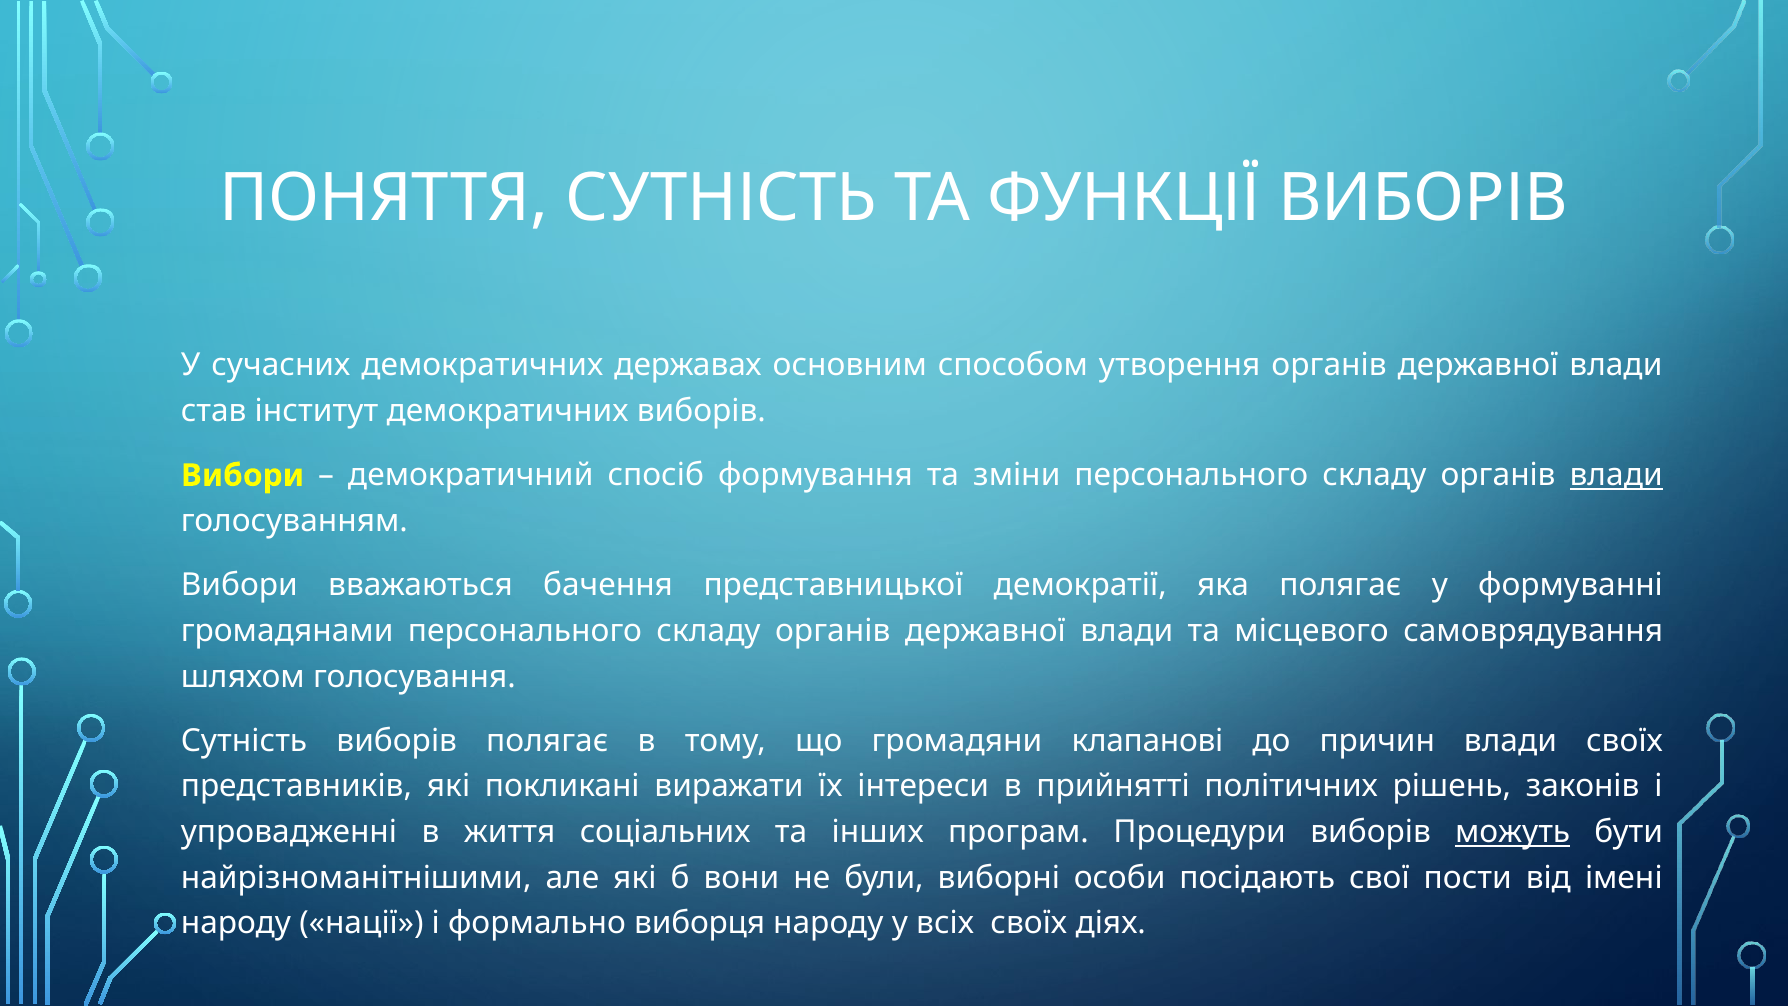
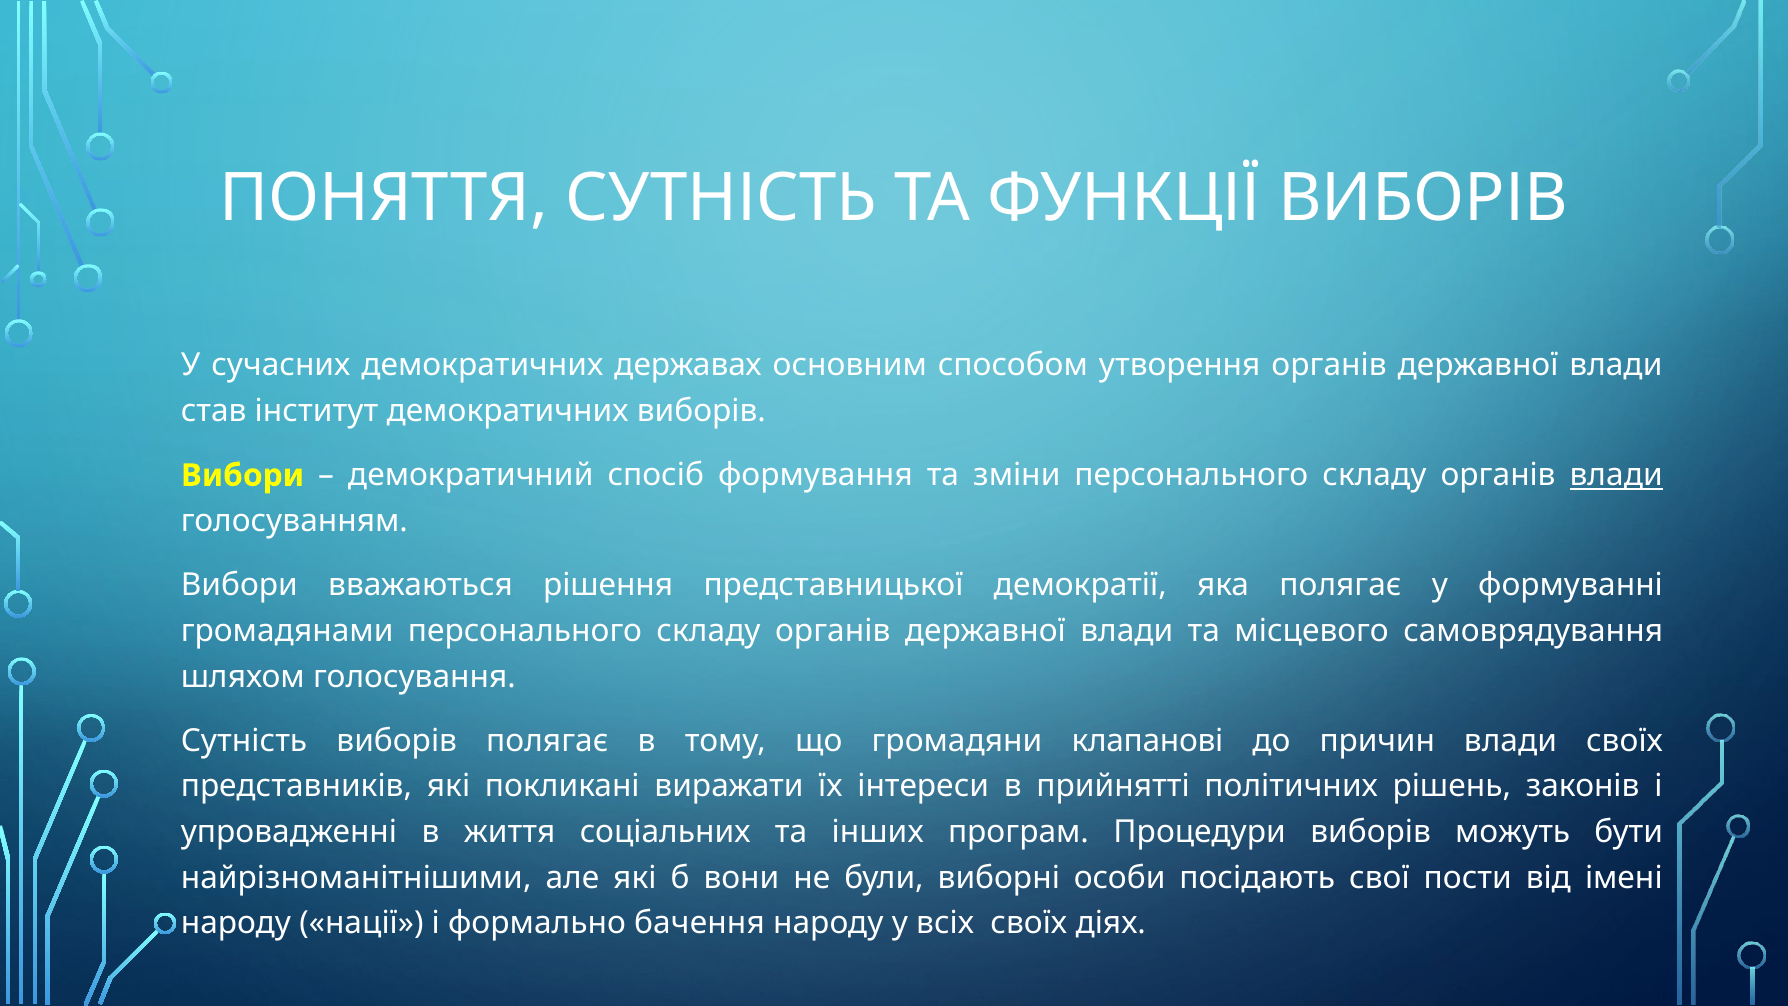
бачення: бачення -> рішення
можуть underline: present -> none
виборця: виборця -> бачення
